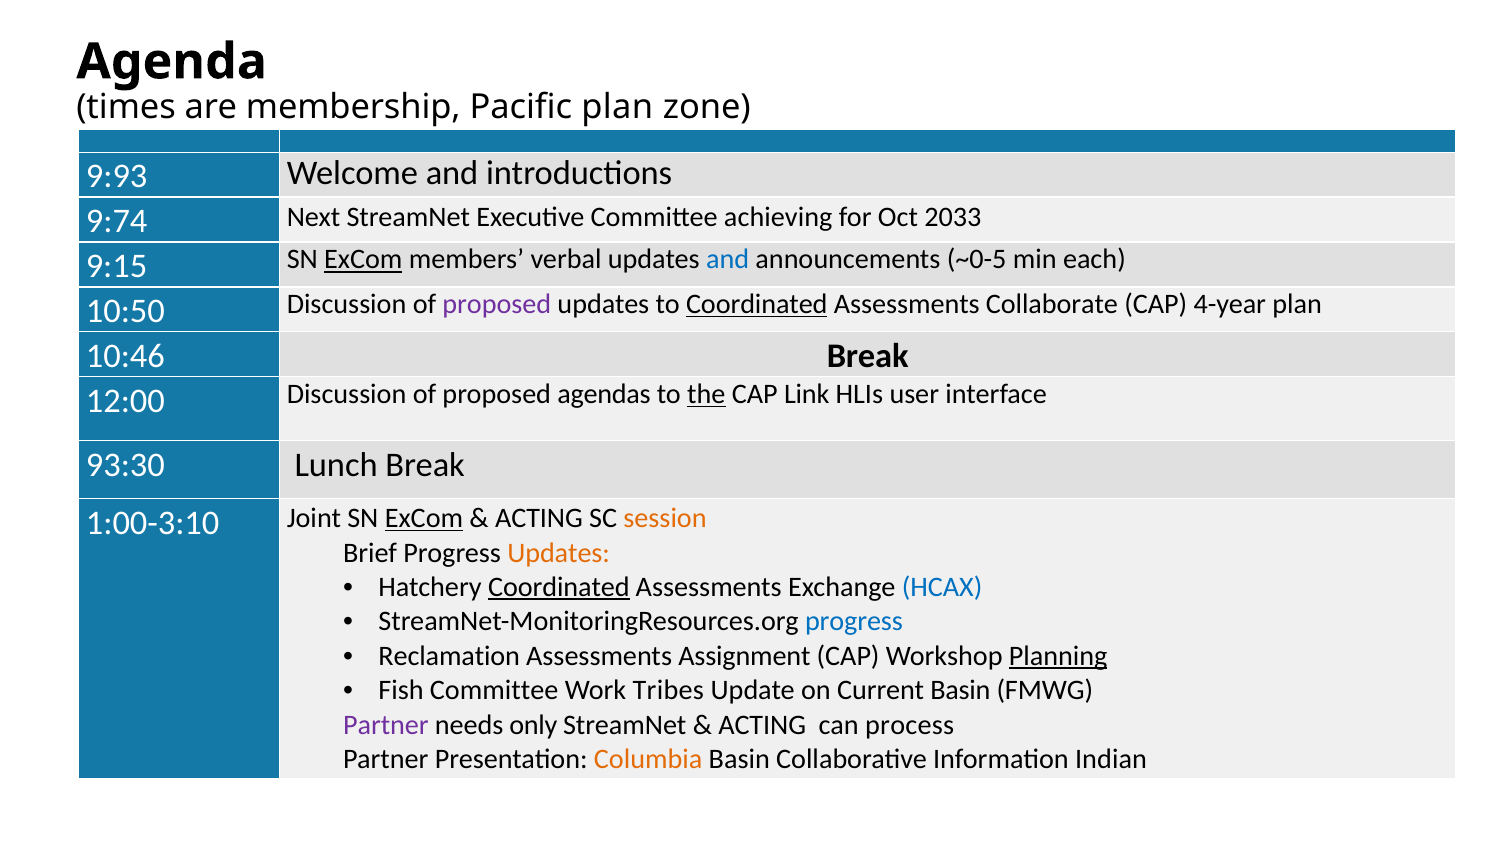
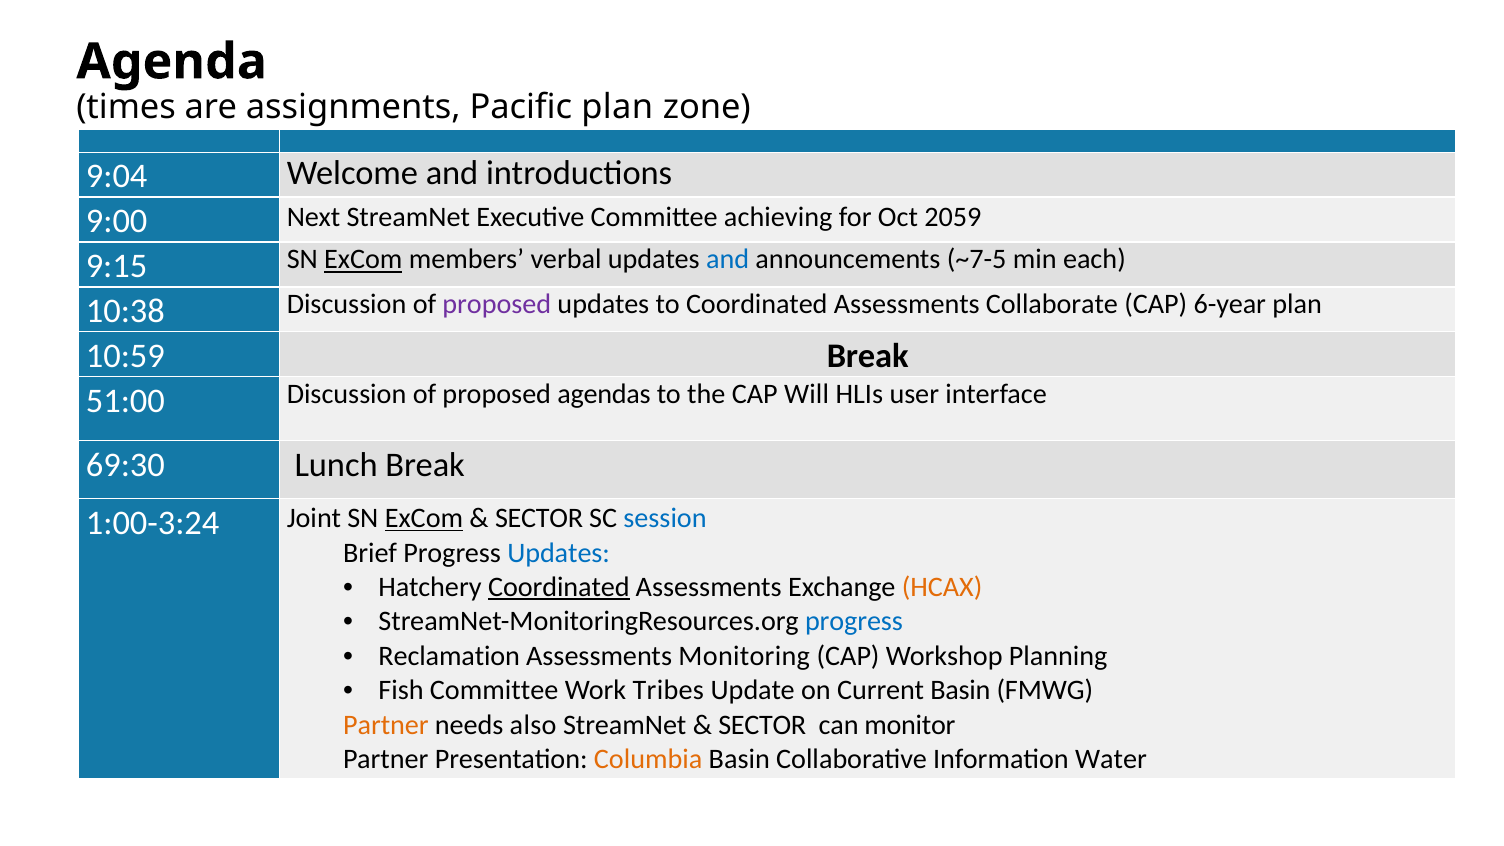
membership: membership -> assignments
9:93: 9:93 -> 9:04
9:74: 9:74 -> 9:00
2033: 2033 -> 2059
~0-5: ~0-5 -> ~7-5
10:50: 10:50 -> 10:38
Coordinated at (757, 304) underline: present -> none
4-year: 4-year -> 6-year
10:46: 10:46 -> 10:59
12:00: 12:00 -> 51:00
the underline: present -> none
Link: Link -> Will
93:30: 93:30 -> 69:30
1:00-3:10: 1:00-3:10 -> 1:00-3:24
ACTING at (539, 518): ACTING -> SECTOR
session colour: orange -> blue
Updates at (559, 553) colour: orange -> blue
HCAX colour: blue -> orange
Assignment: Assignment -> Monitoring
Planning underline: present -> none
Partner at (386, 725) colour: purple -> orange
only: only -> also
ACTING at (762, 725): ACTING -> SECTOR
process: process -> monitor
Indian: Indian -> Water
